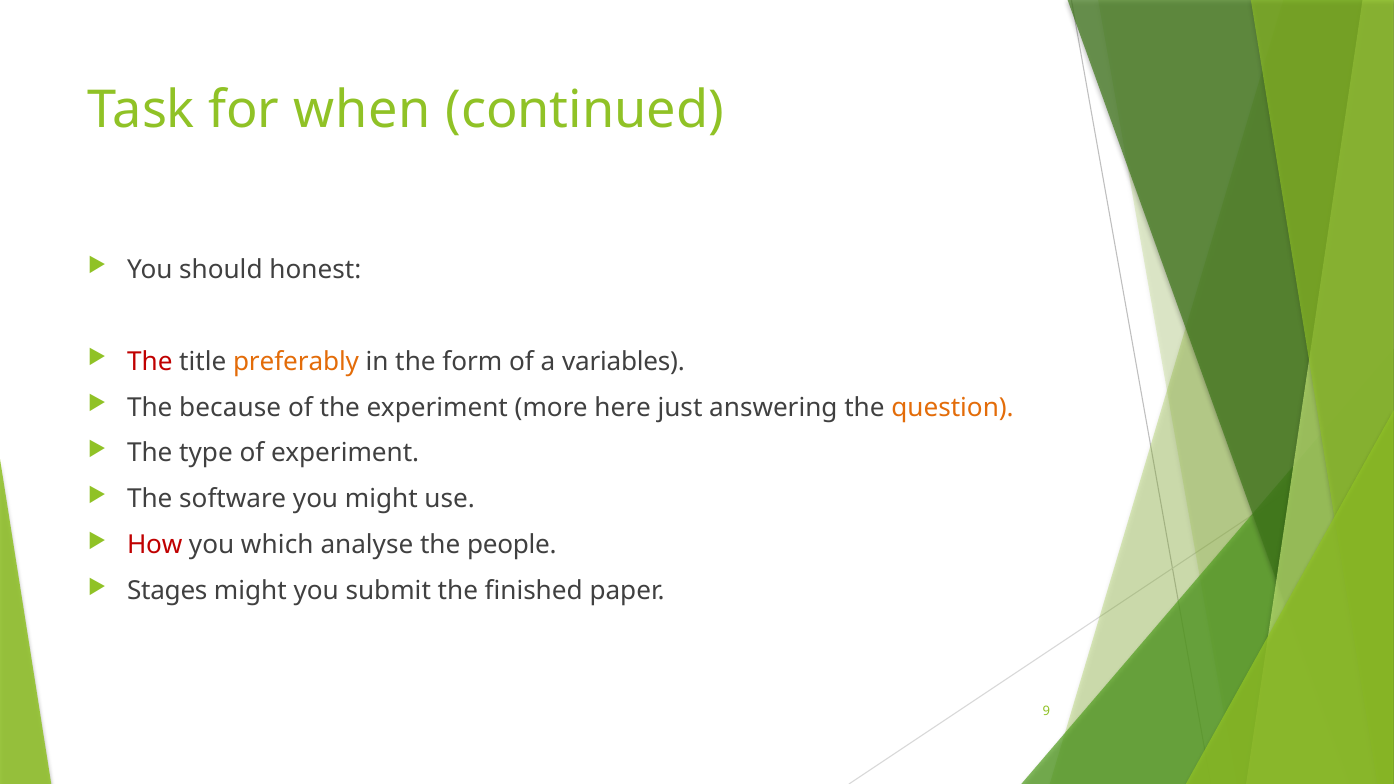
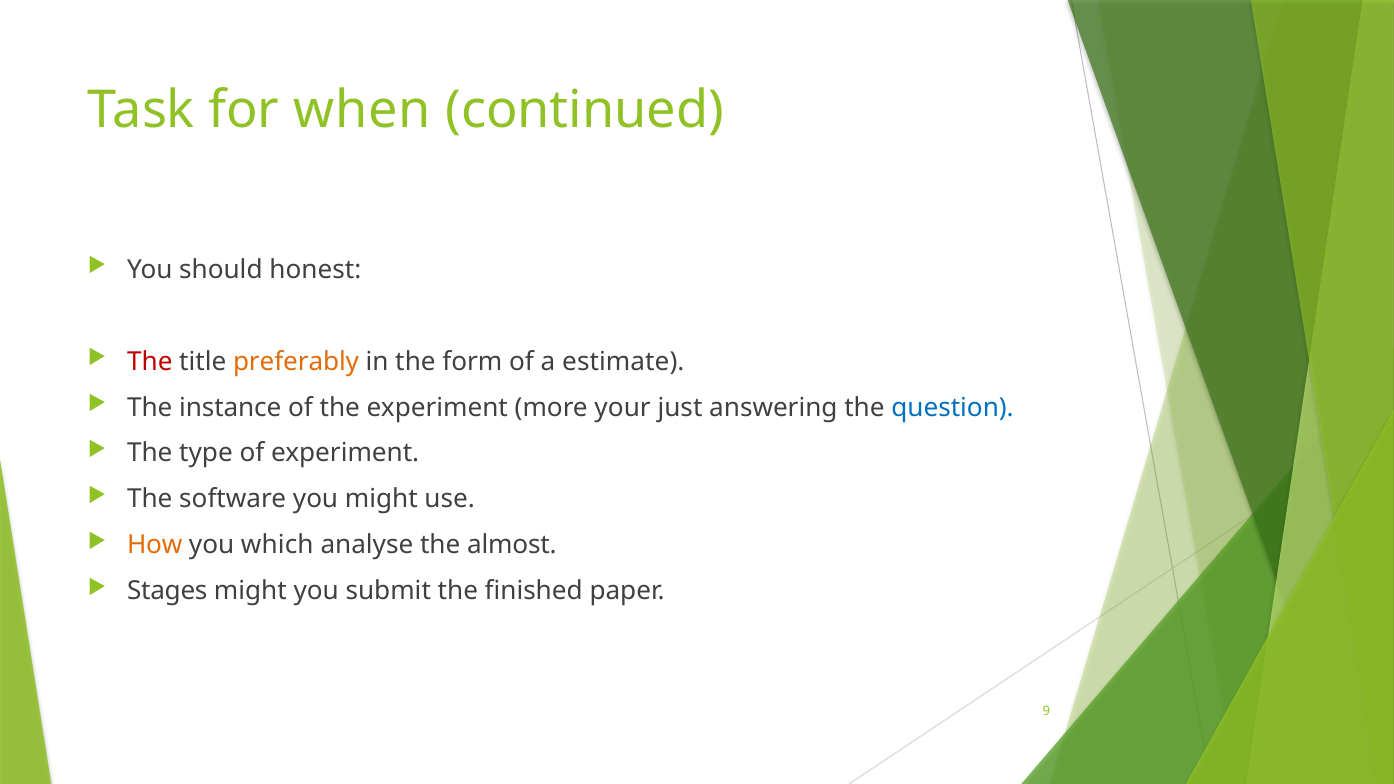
variables: variables -> estimate
because: because -> instance
here: here -> your
question colour: orange -> blue
How colour: red -> orange
people: people -> almost
